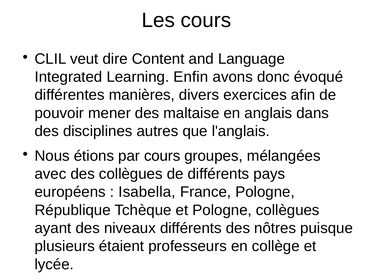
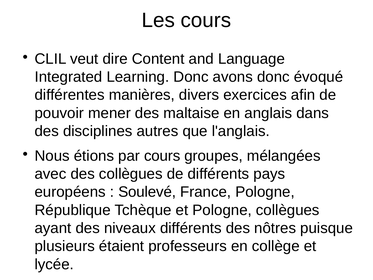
Learning Enfin: Enfin -> Donc
Isabella: Isabella -> Soulevé
